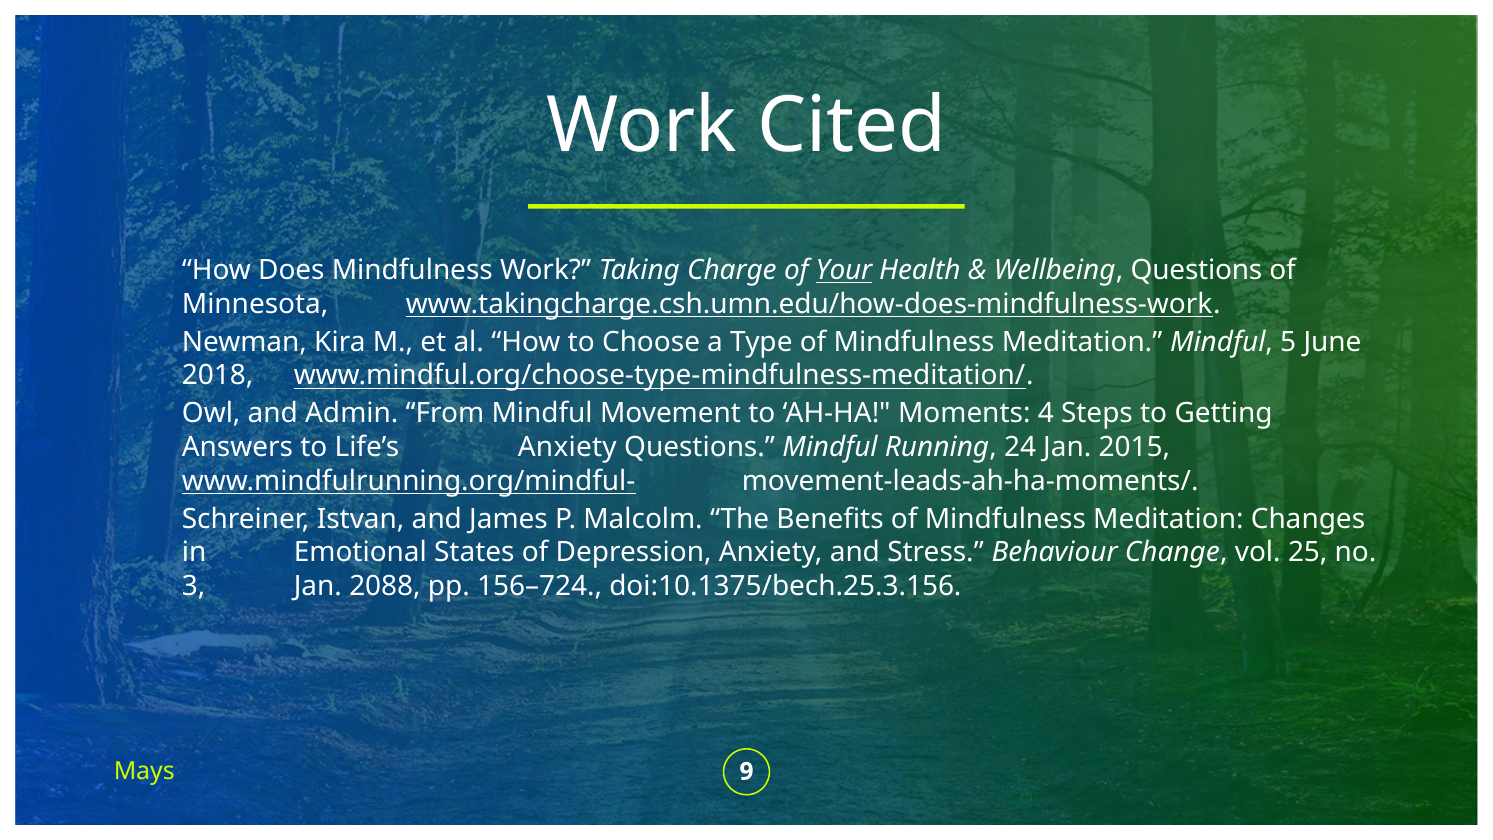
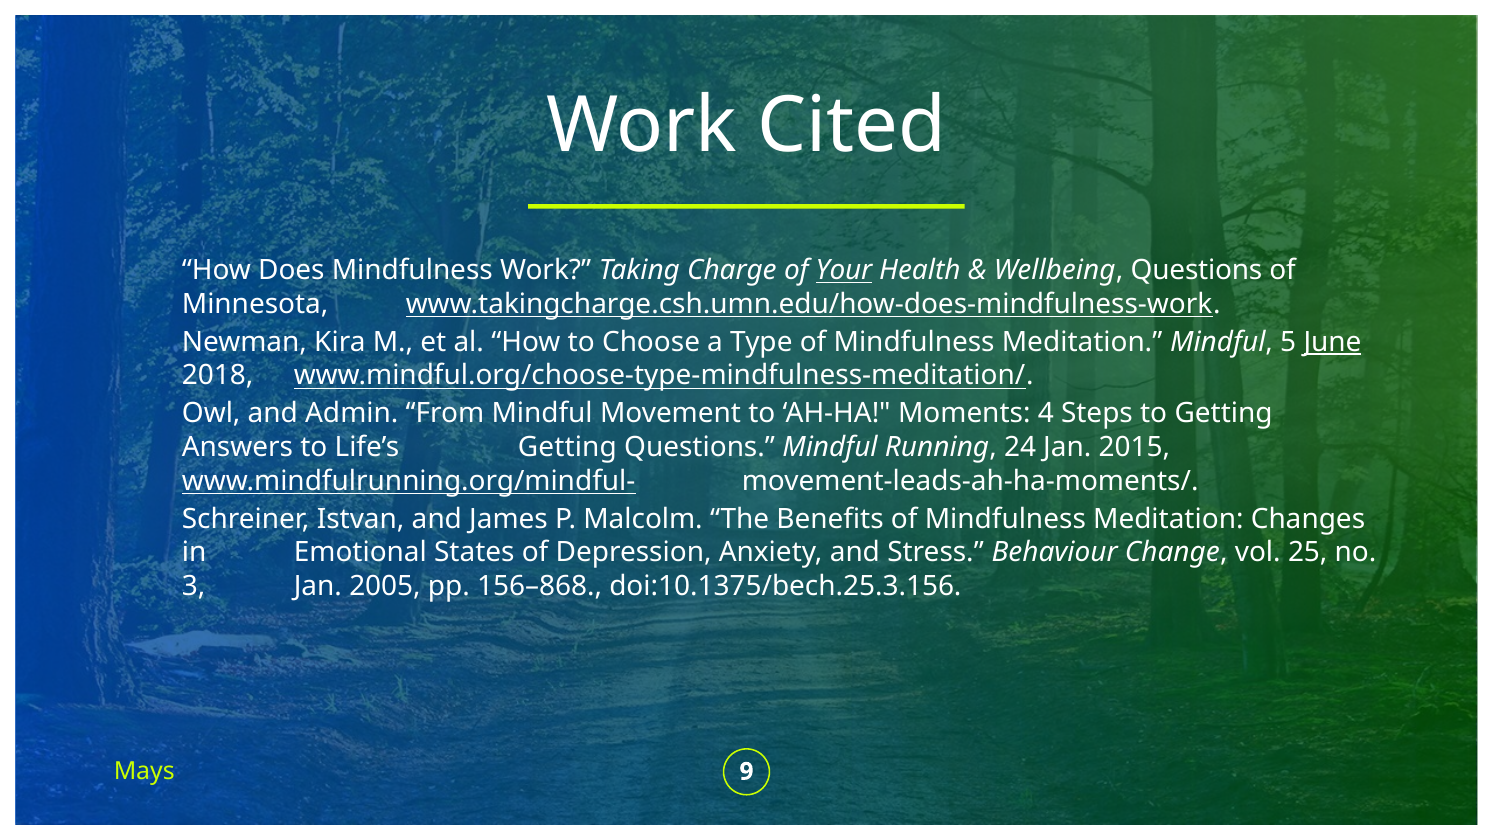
June underline: none -> present
Life’s Anxiety: Anxiety -> Getting
2088: 2088 -> 2005
156–724: 156–724 -> 156–868
